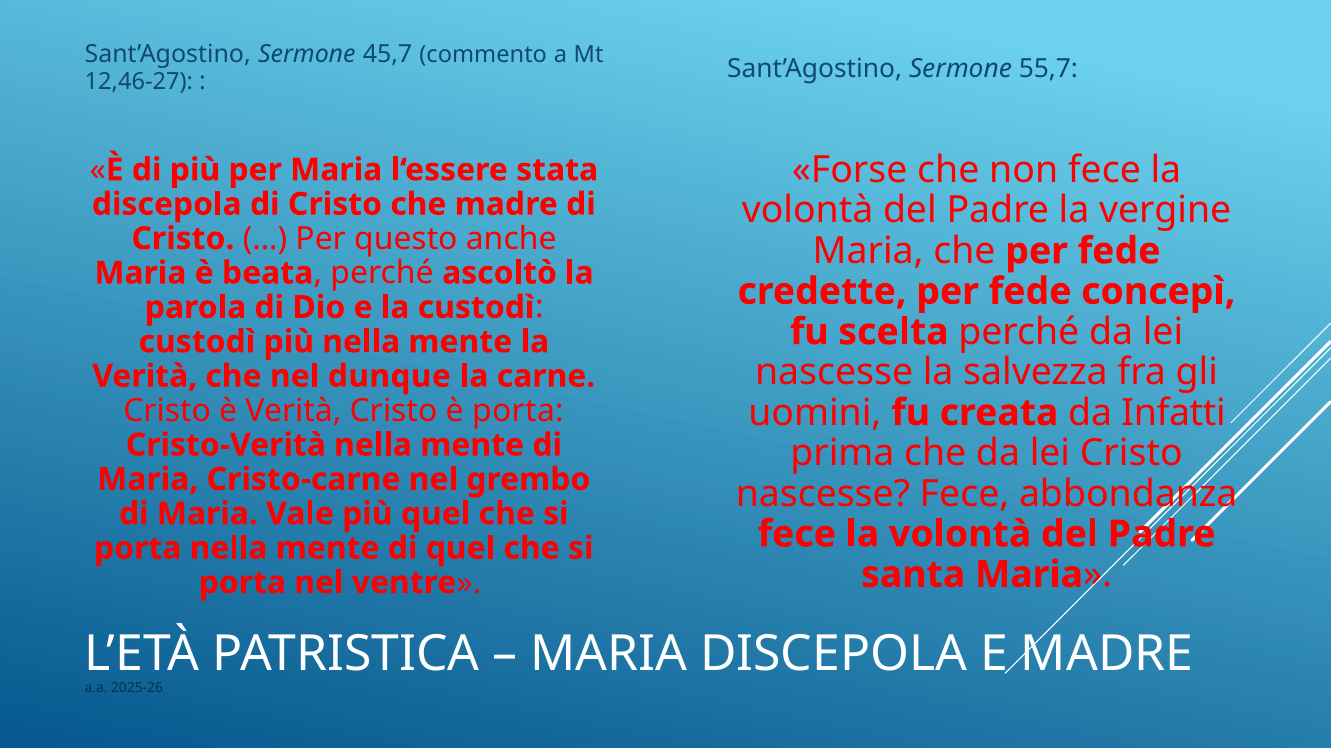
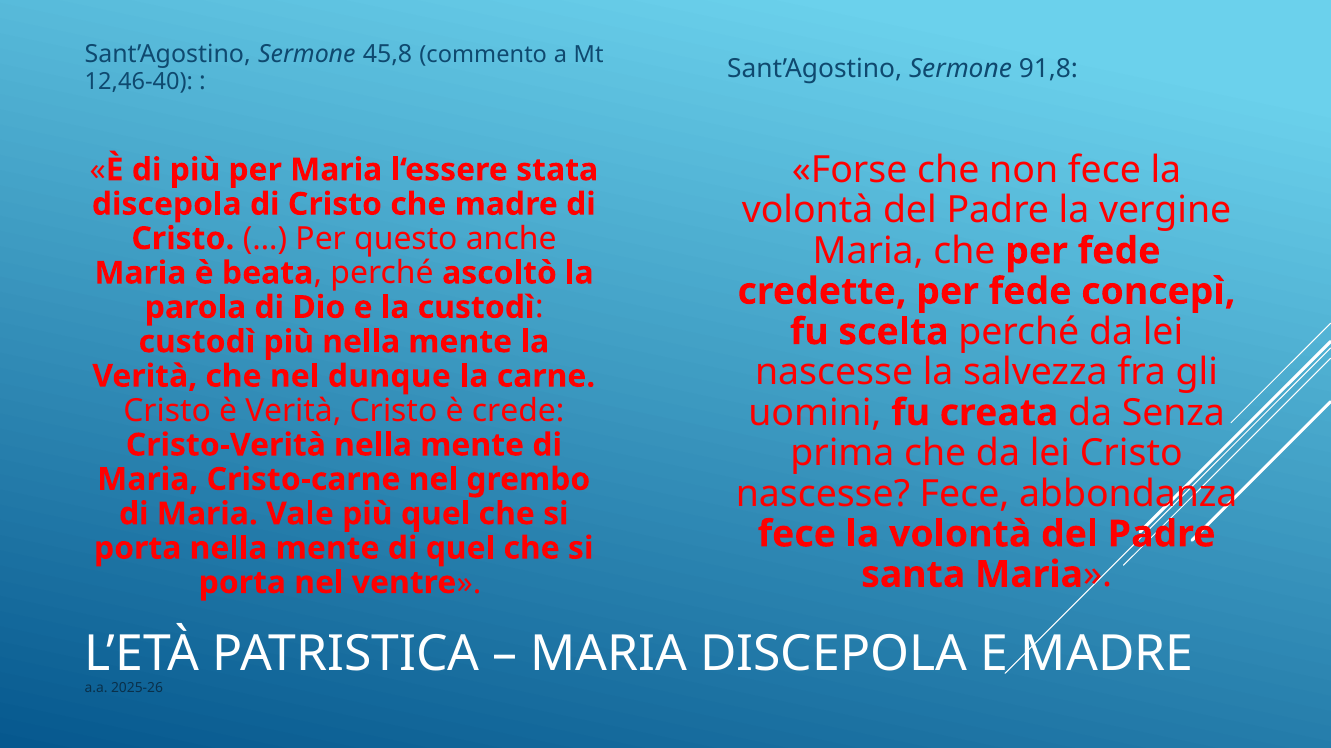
45,7: 45,7 -> 45,8
55,7: 55,7 -> 91,8
12,46-27: 12,46-27 -> 12,46-40
è porta: porta -> crede
Infatti: Infatti -> Senza
